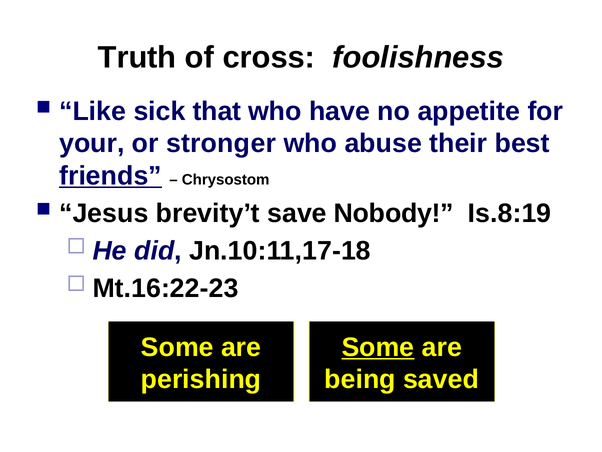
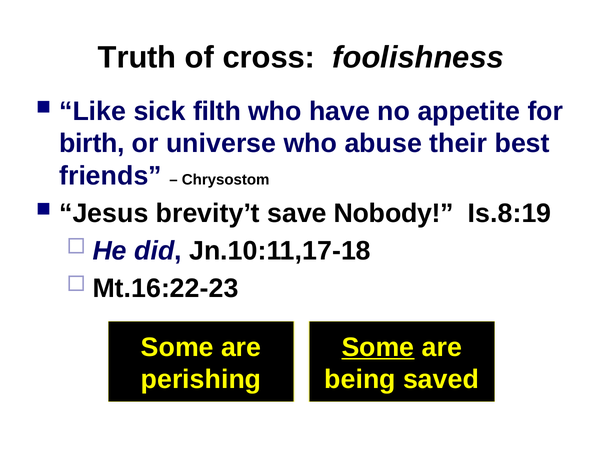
that: that -> filth
your: your -> birth
stronger: stronger -> universe
friends underline: present -> none
